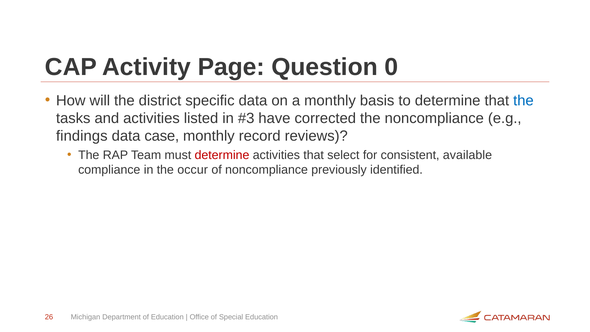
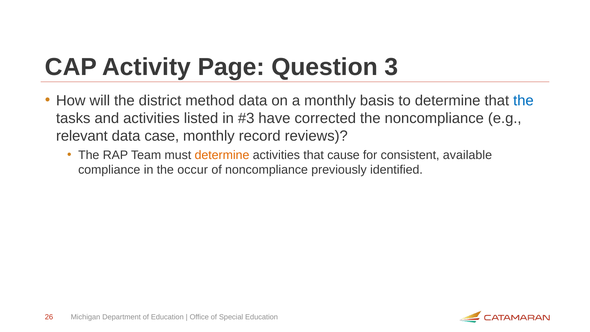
0: 0 -> 3
specific: specific -> method
findings: findings -> relevant
determine at (222, 155) colour: red -> orange
select: select -> cause
